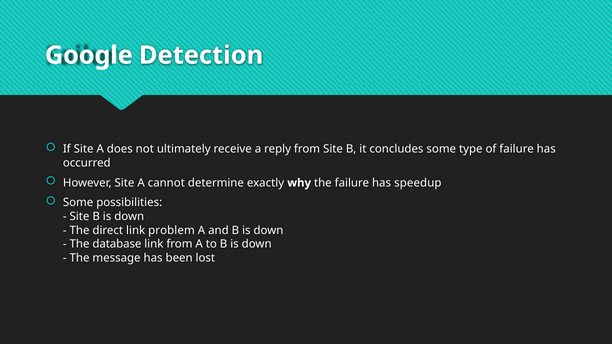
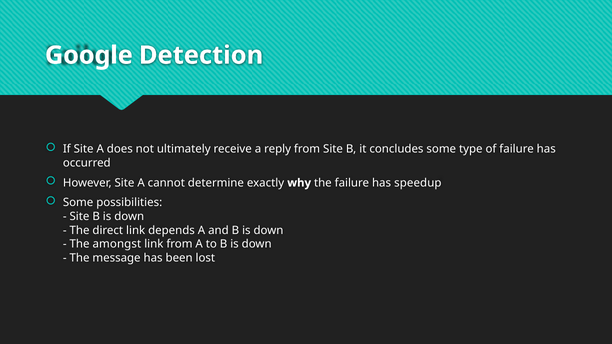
problem: problem -> depends
database: database -> amongst
